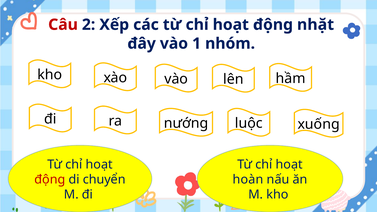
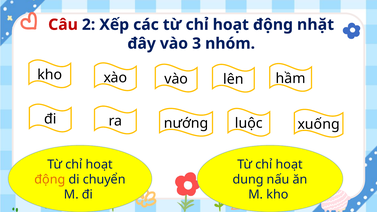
1: 1 -> 3
động at (50, 180) colour: red -> orange
hoàn: hoàn -> dung
